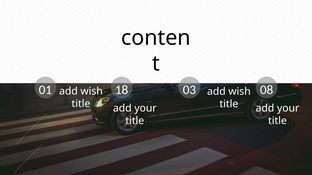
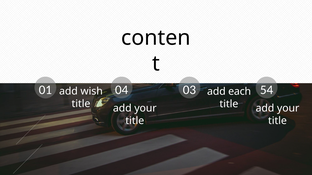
18: 18 -> 04
08: 08 -> 54
wish at (240, 92): wish -> each
